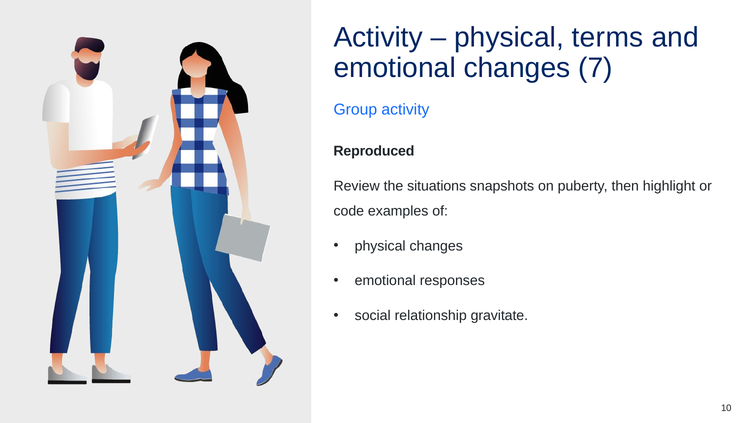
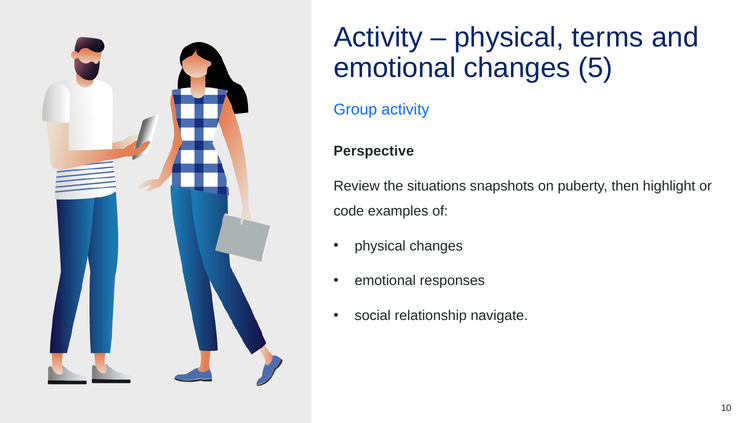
7: 7 -> 5
Reproduced: Reproduced -> Perspective
gravitate: gravitate -> navigate
